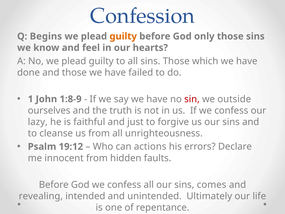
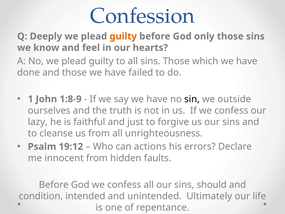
Begins: Begins -> Deeply
sin colour: red -> black
comes: comes -> should
revealing: revealing -> condition
